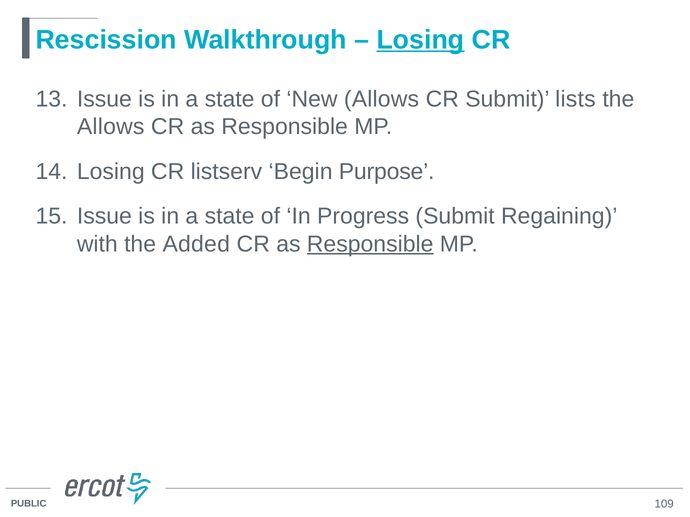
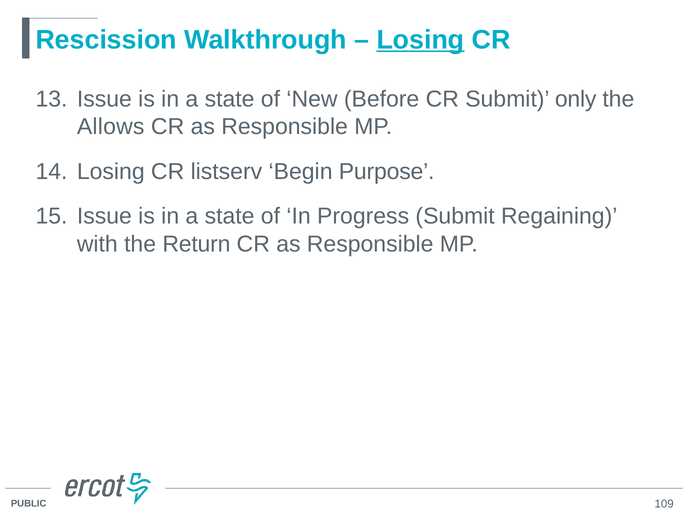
New Allows: Allows -> Before
lists: lists -> only
Added: Added -> Return
Responsible at (370, 244) underline: present -> none
